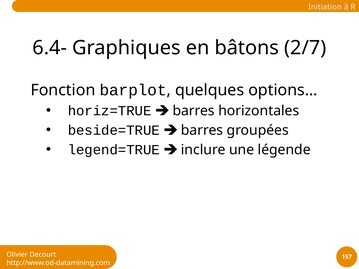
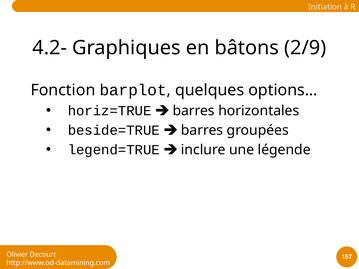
6.4-: 6.4- -> 4.2-
2/7: 2/7 -> 2/9
